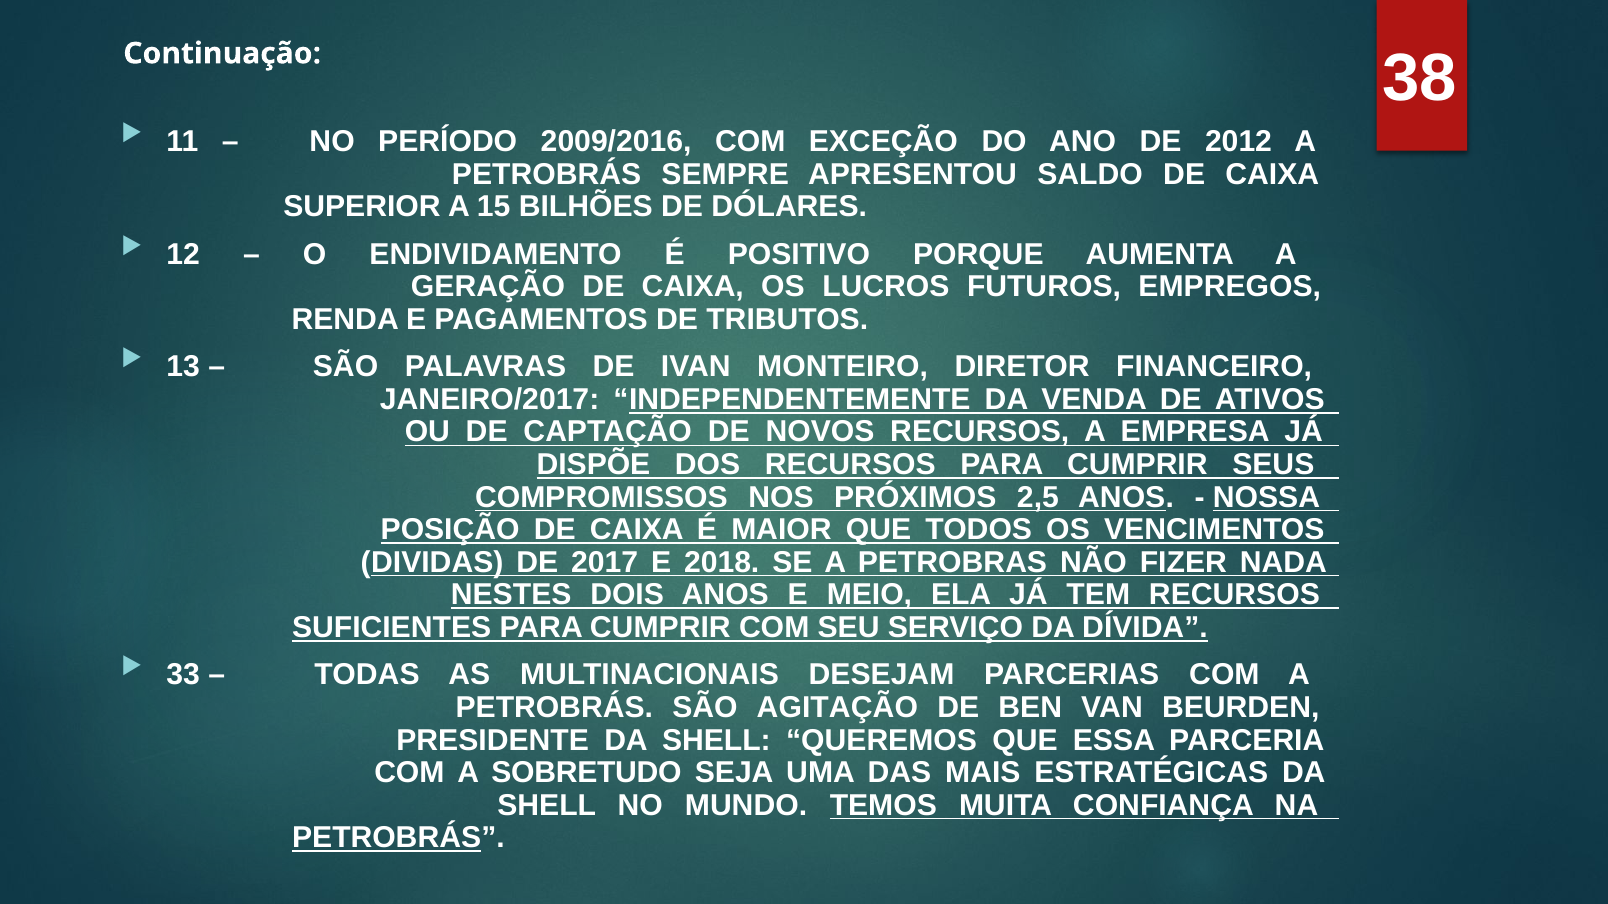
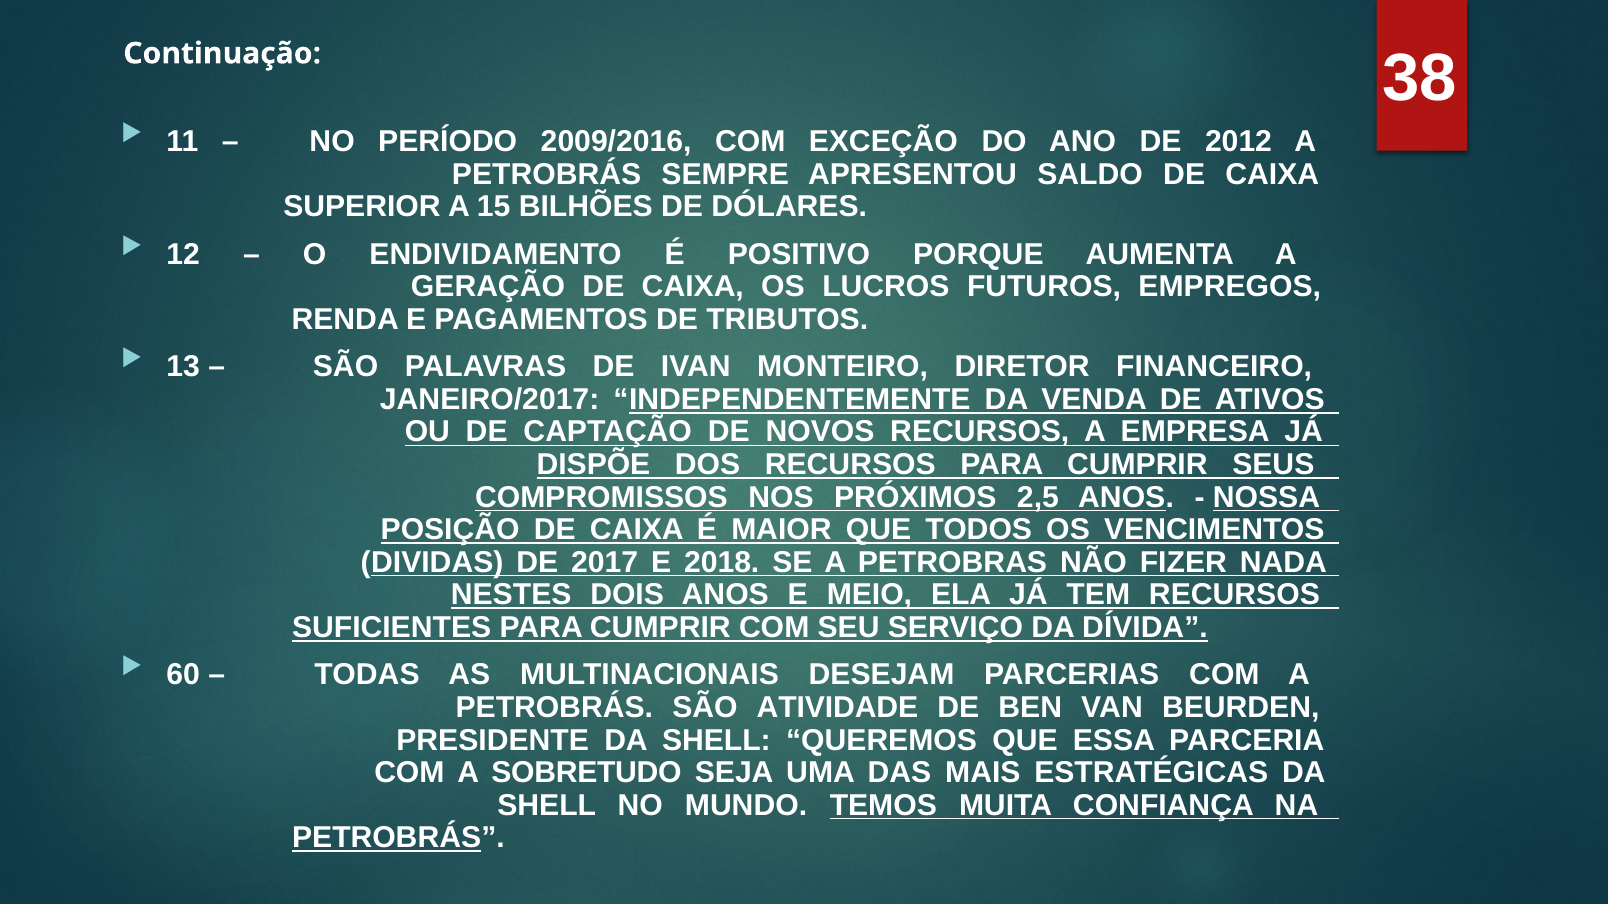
33: 33 -> 60
AGITAÇÃO: AGITAÇÃO -> ATIVIDADE
